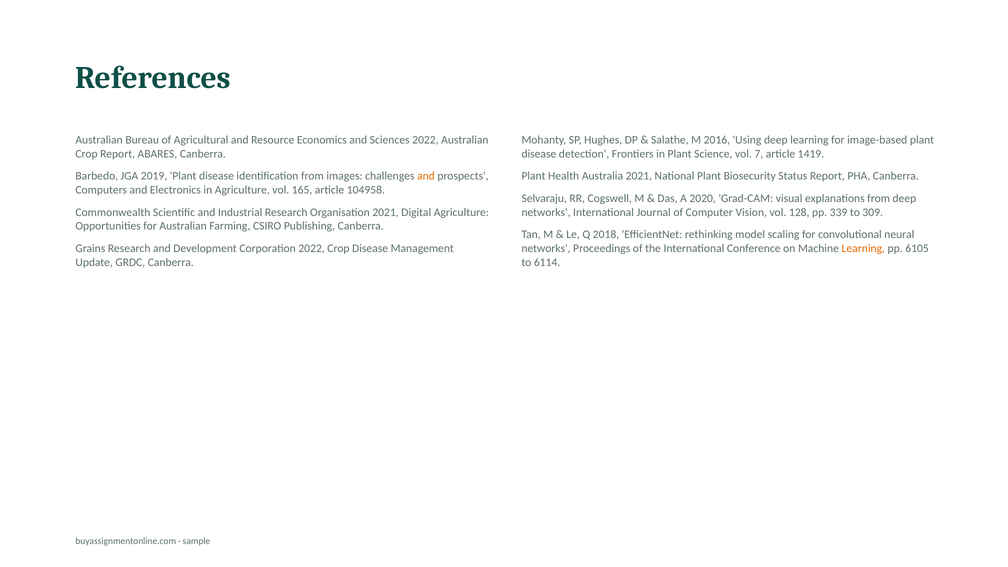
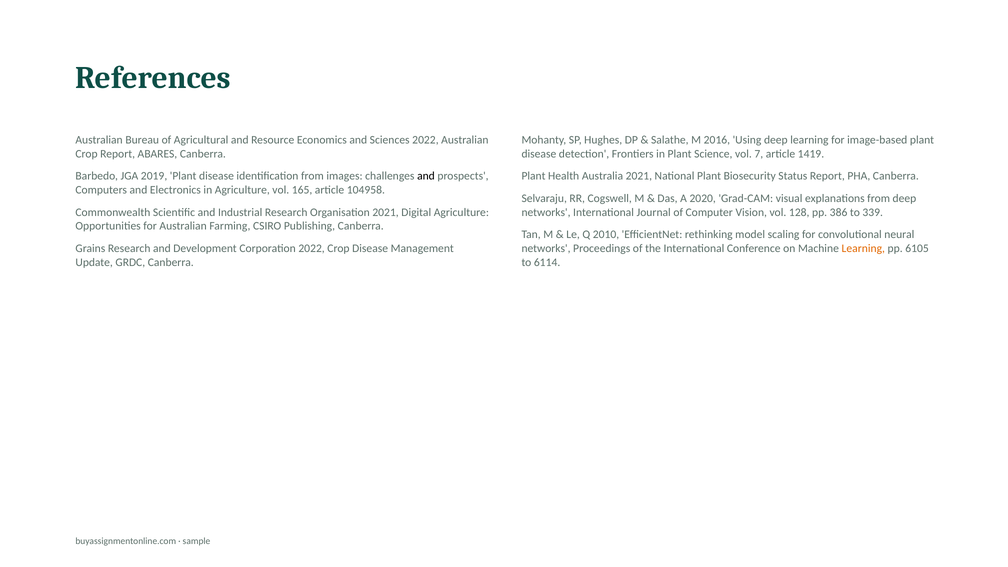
and at (426, 176) colour: orange -> black
339: 339 -> 386
309: 309 -> 339
2018: 2018 -> 2010
